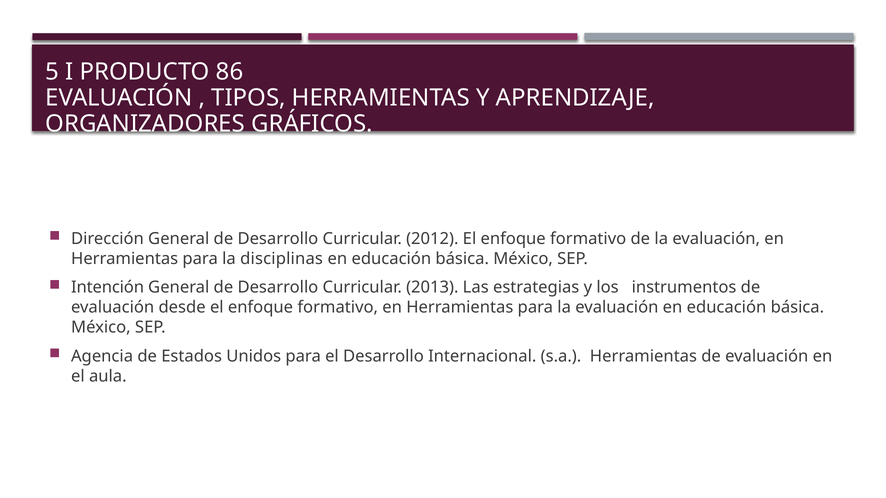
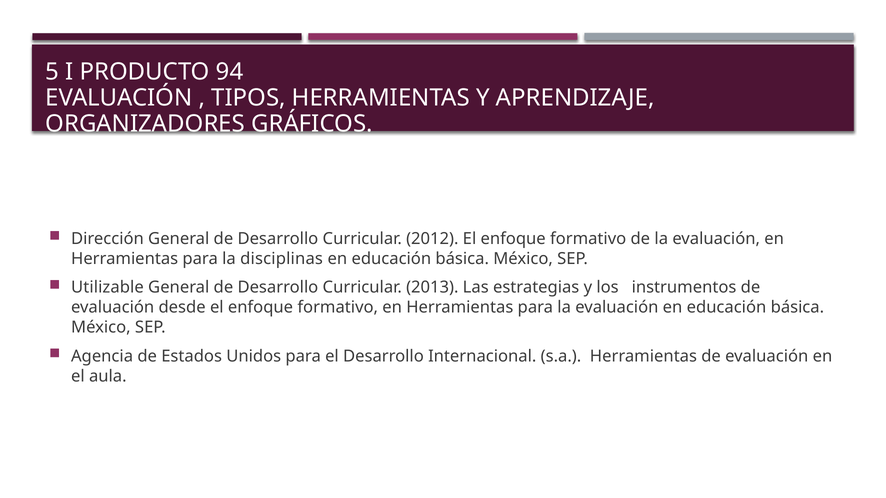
86: 86 -> 94
Intención: Intención -> Utilizable
